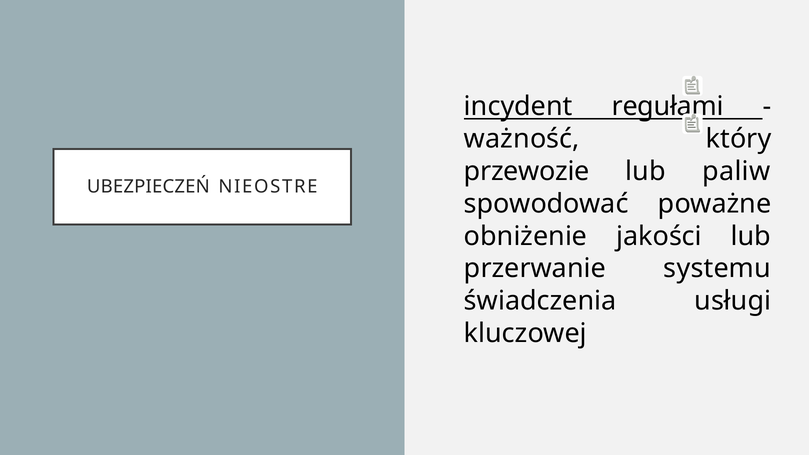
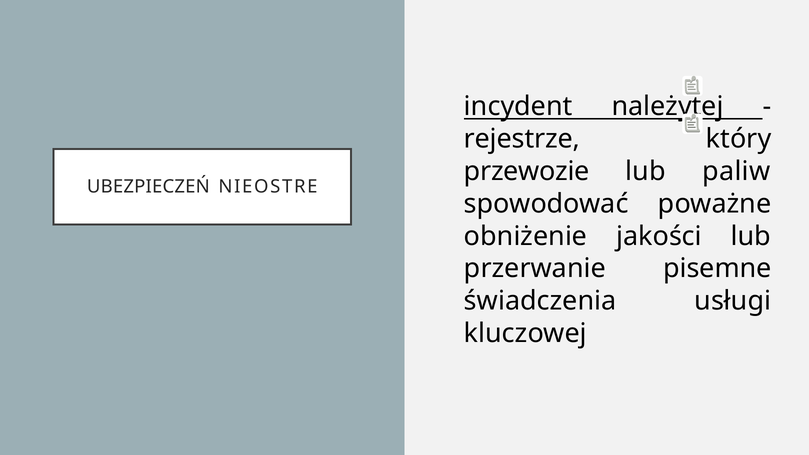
regułami: regułami -> należytej
ważność: ważność -> rejestrze
systemu: systemu -> pisemne
